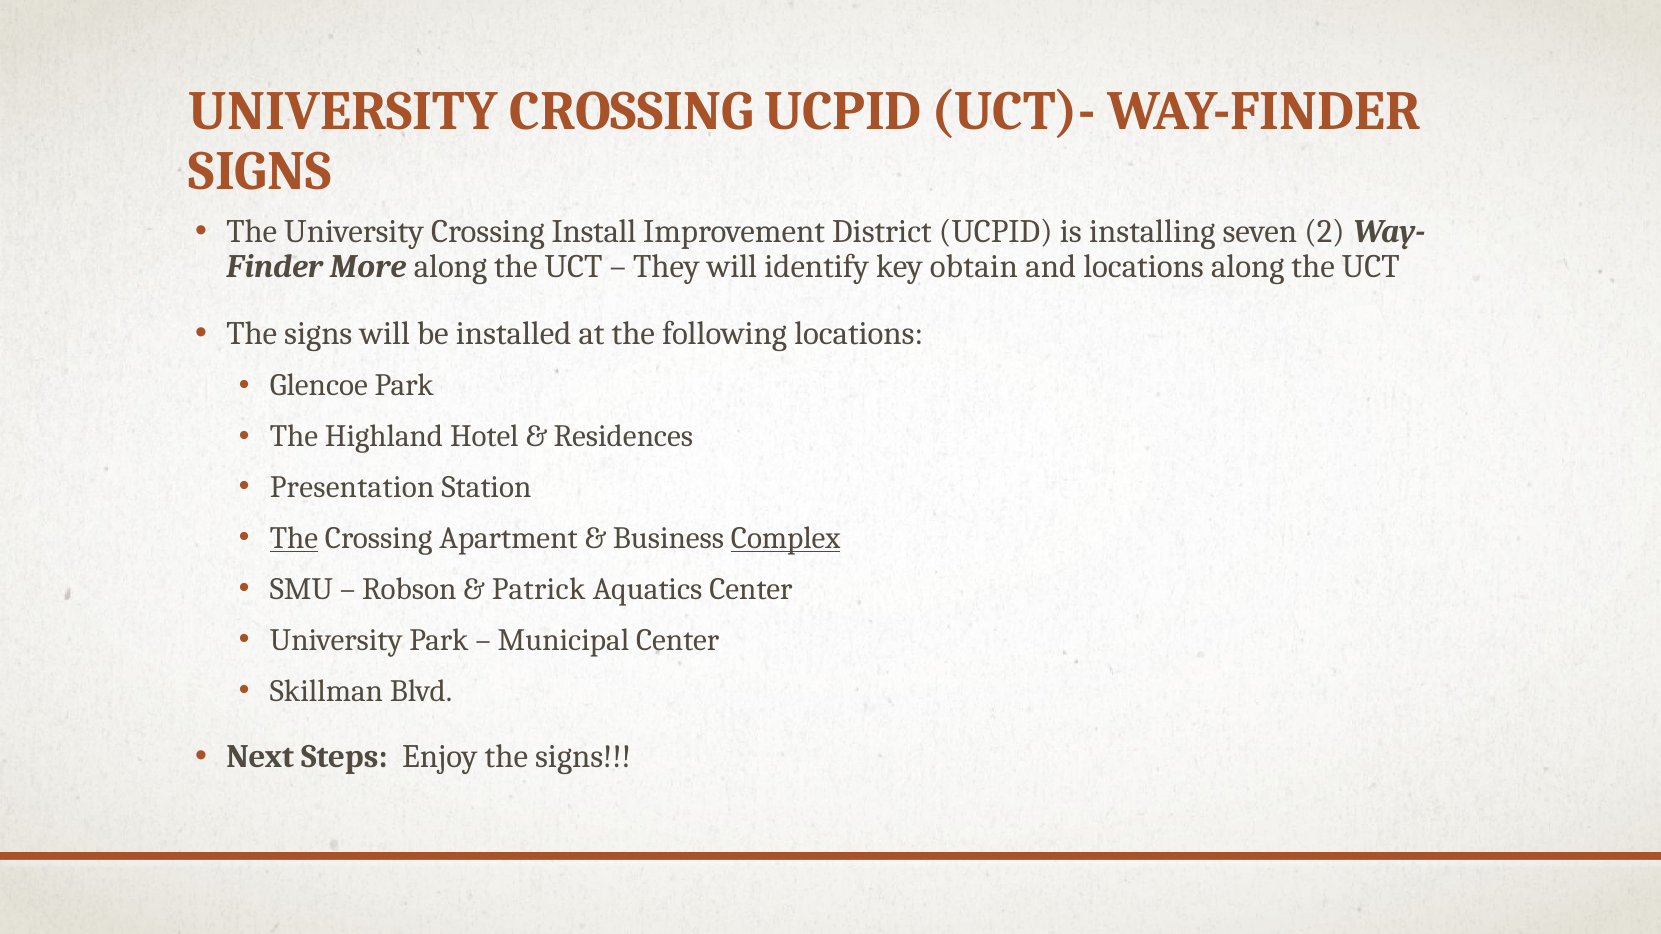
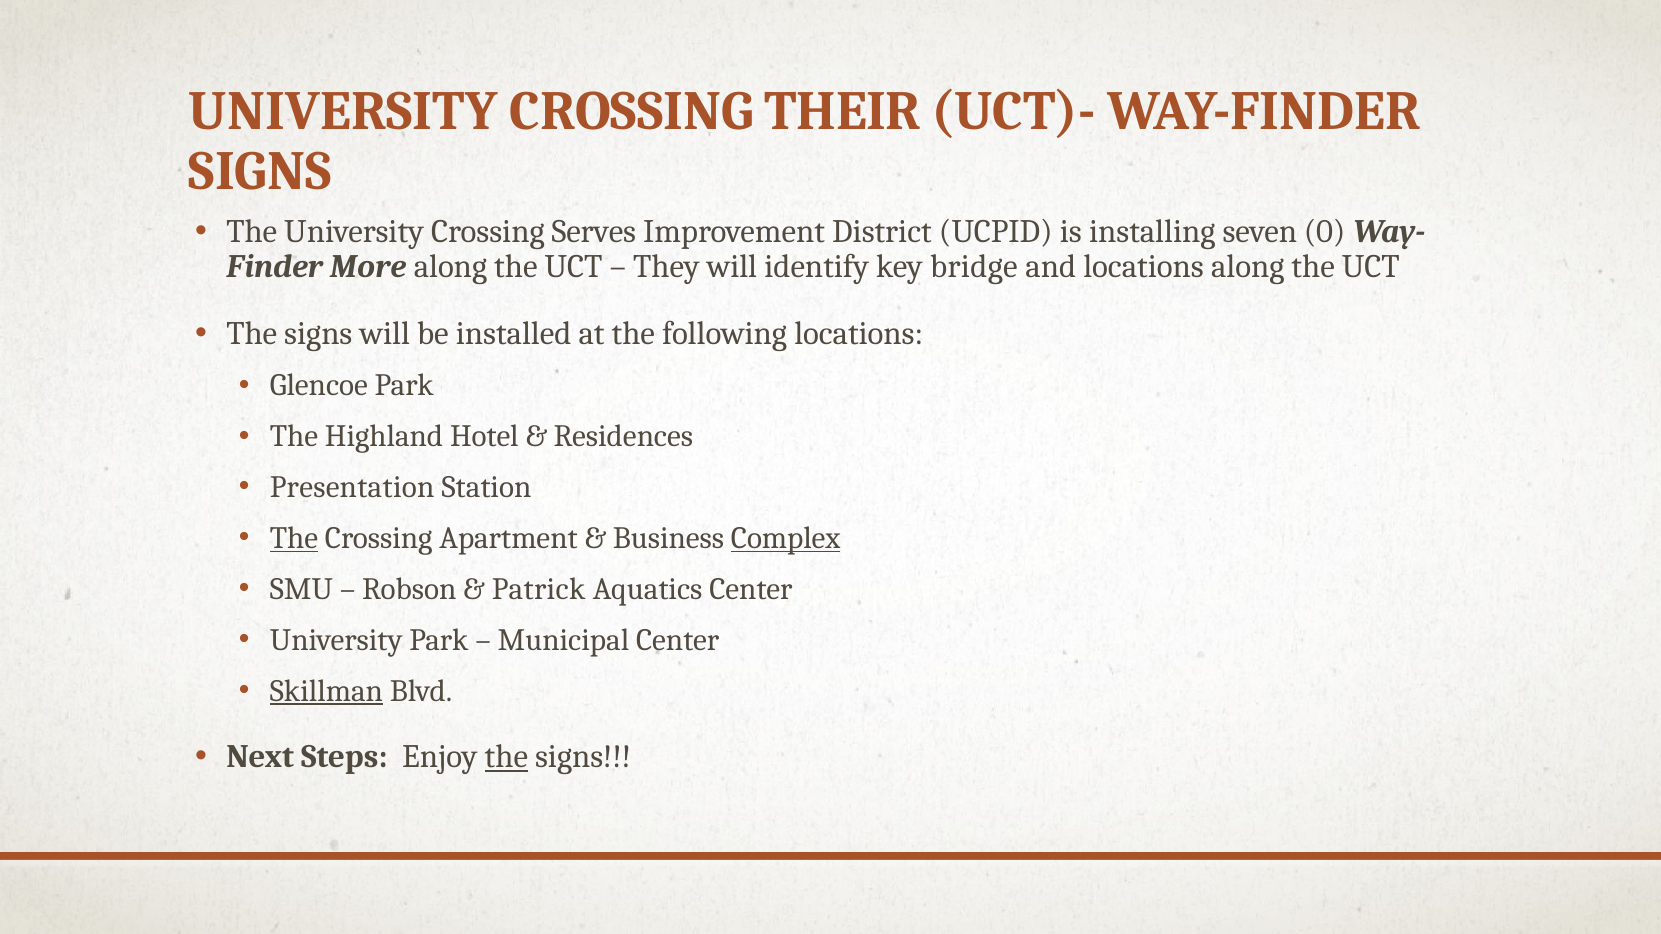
CROSSING UCPID: UCPID -> THEIR
Install: Install -> Serves
2: 2 -> 0
obtain: obtain -> bridge
Skillman underline: none -> present
the at (506, 757) underline: none -> present
